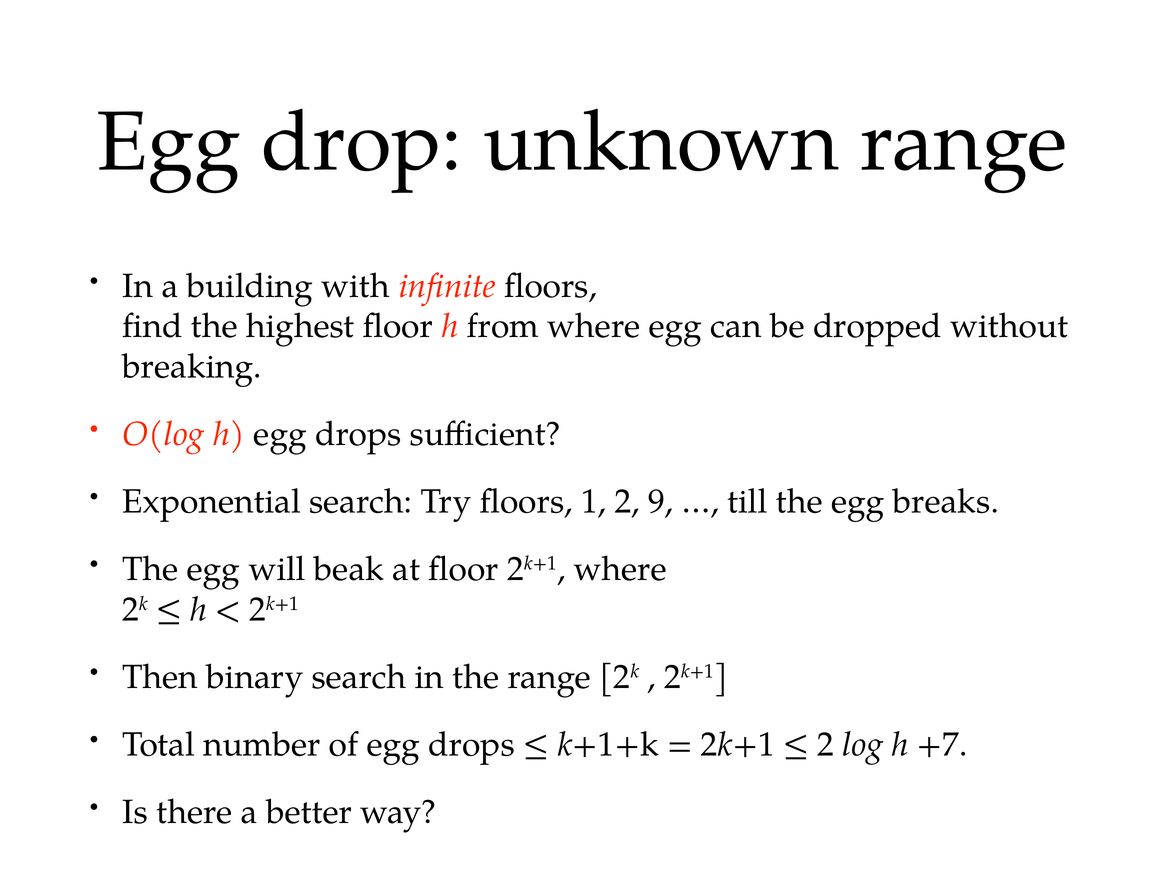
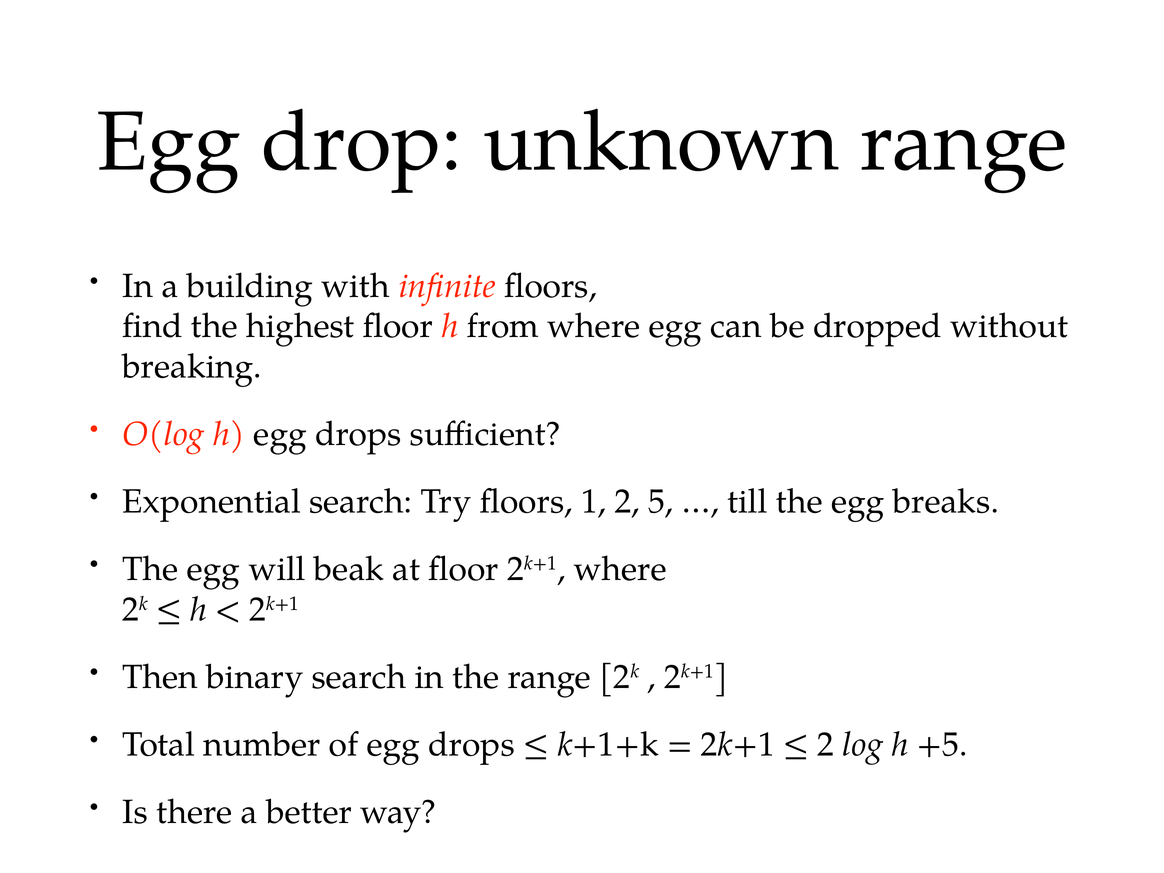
9: 9 -> 5
+7: +7 -> +5
